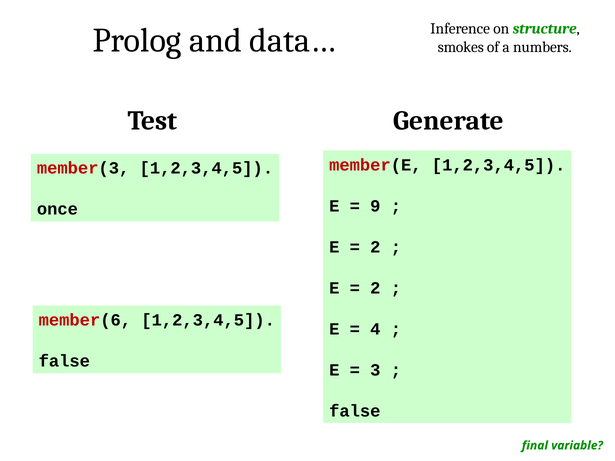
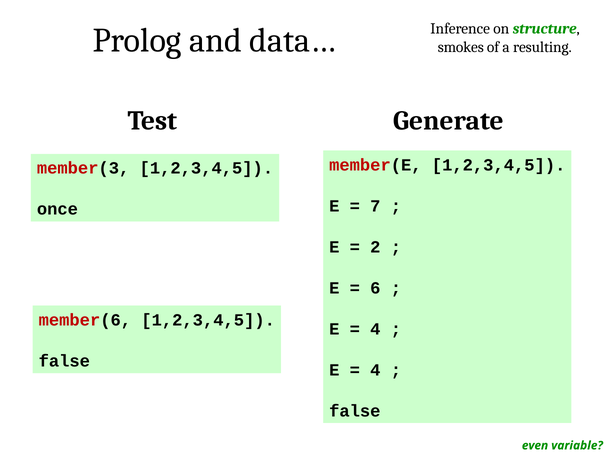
numbers: numbers -> resulting
9: 9 -> 7
2 at (375, 288): 2 -> 6
3 at (375, 370): 3 -> 4
final: final -> even
